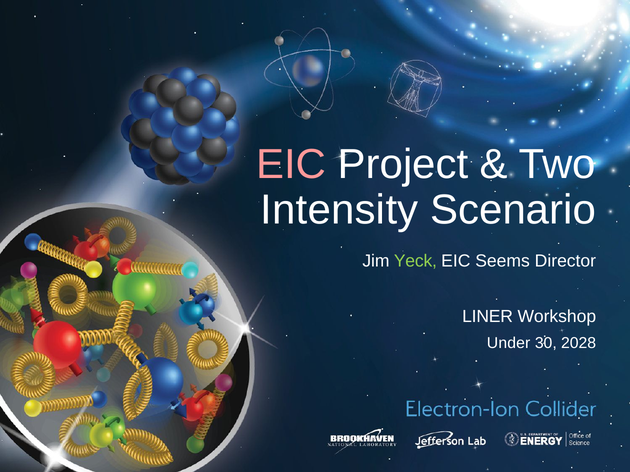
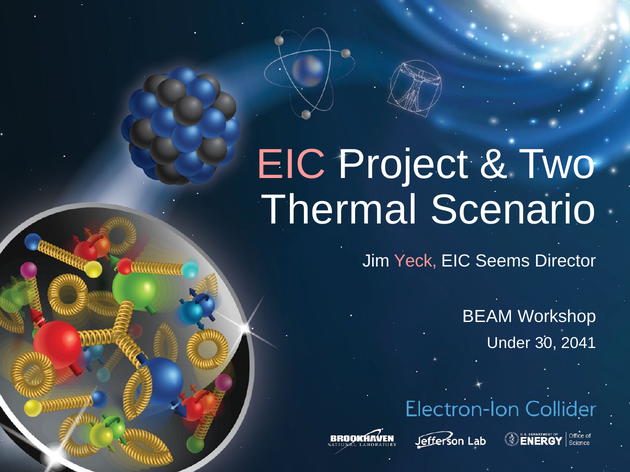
Intensity: Intensity -> Thermal
Yeck colour: light green -> pink
LINER: LINER -> BEAM
2028: 2028 -> 2041
